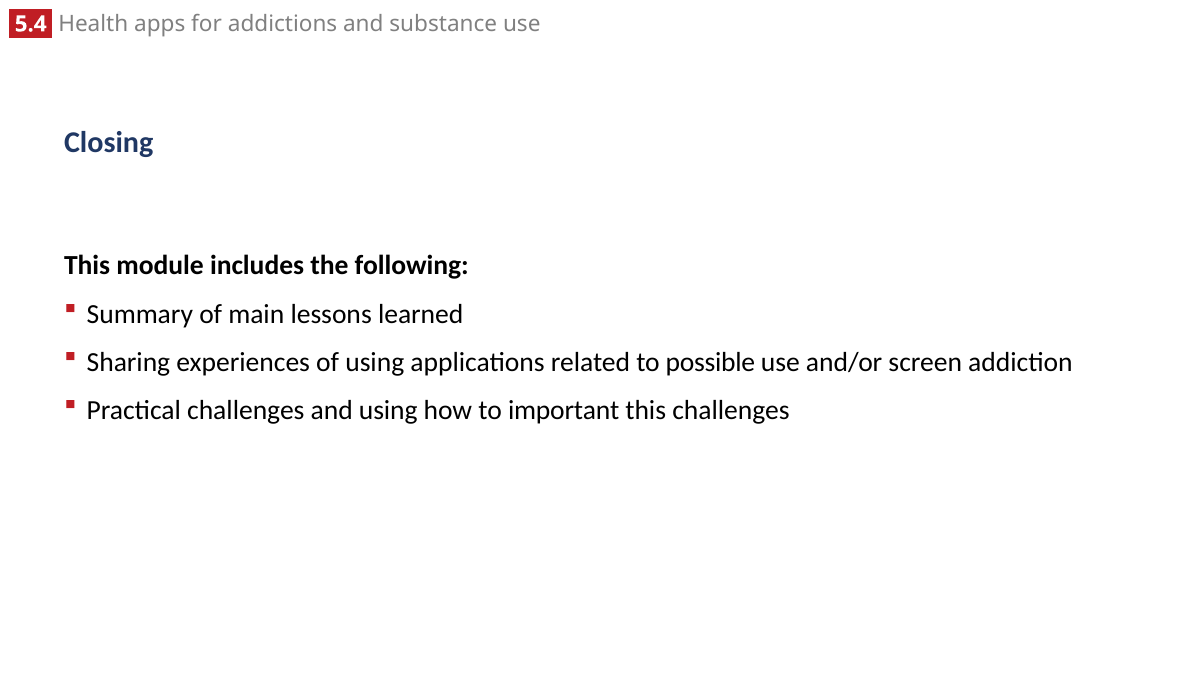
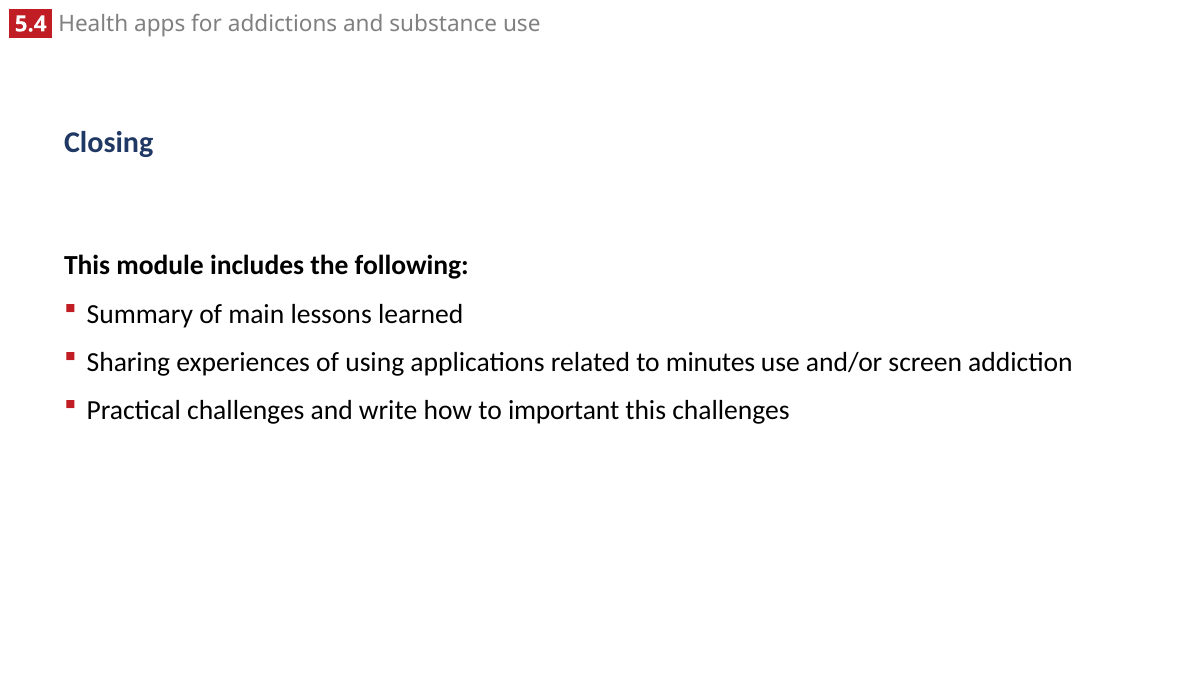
possible: possible -> minutes
and using: using -> write
